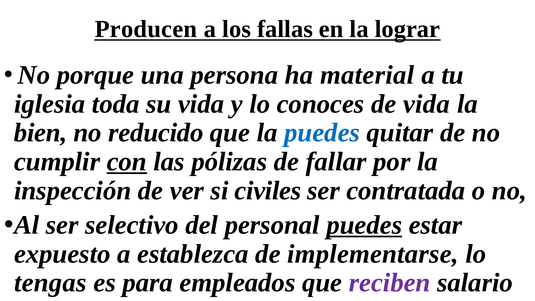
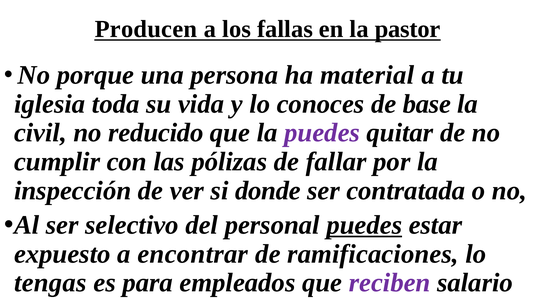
lograr: lograr -> pastor
de vida: vida -> base
bien: bien -> civil
puedes at (322, 133) colour: blue -> purple
con underline: present -> none
civiles: civiles -> donde
establezca: establezca -> encontrar
implementarse: implementarse -> ramificaciones
